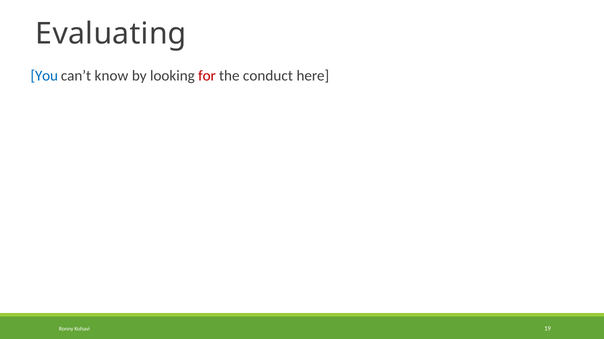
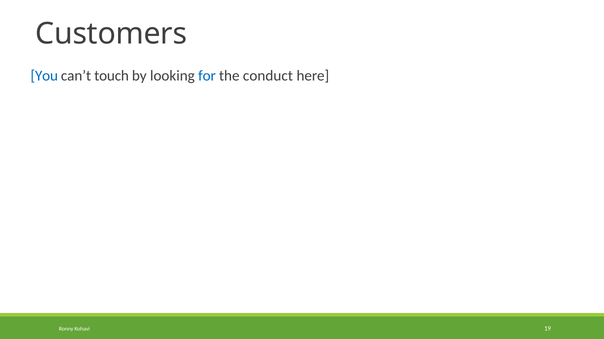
Evaluating: Evaluating -> Customers
know: know -> touch
for colour: red -> blue
